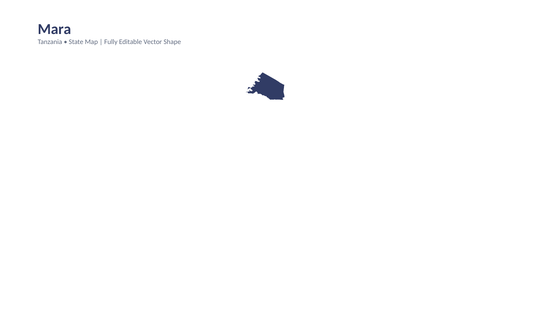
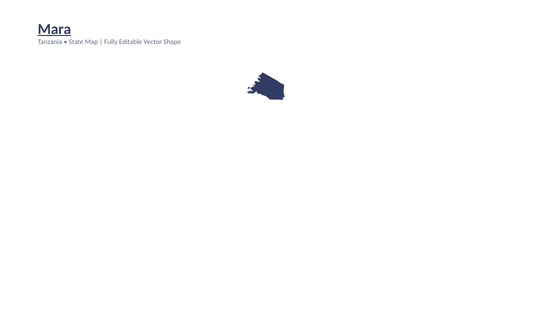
Mara underline: none -> present
